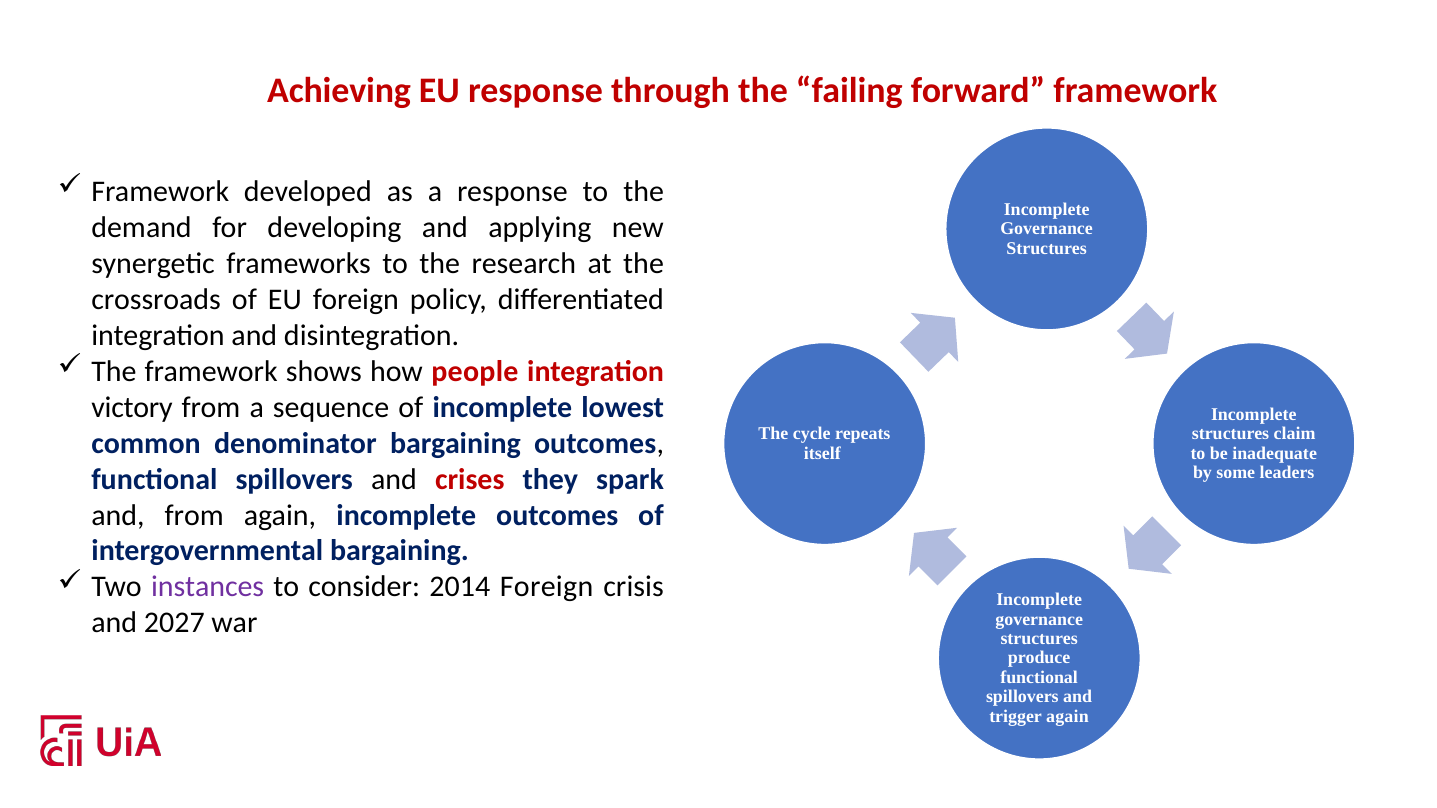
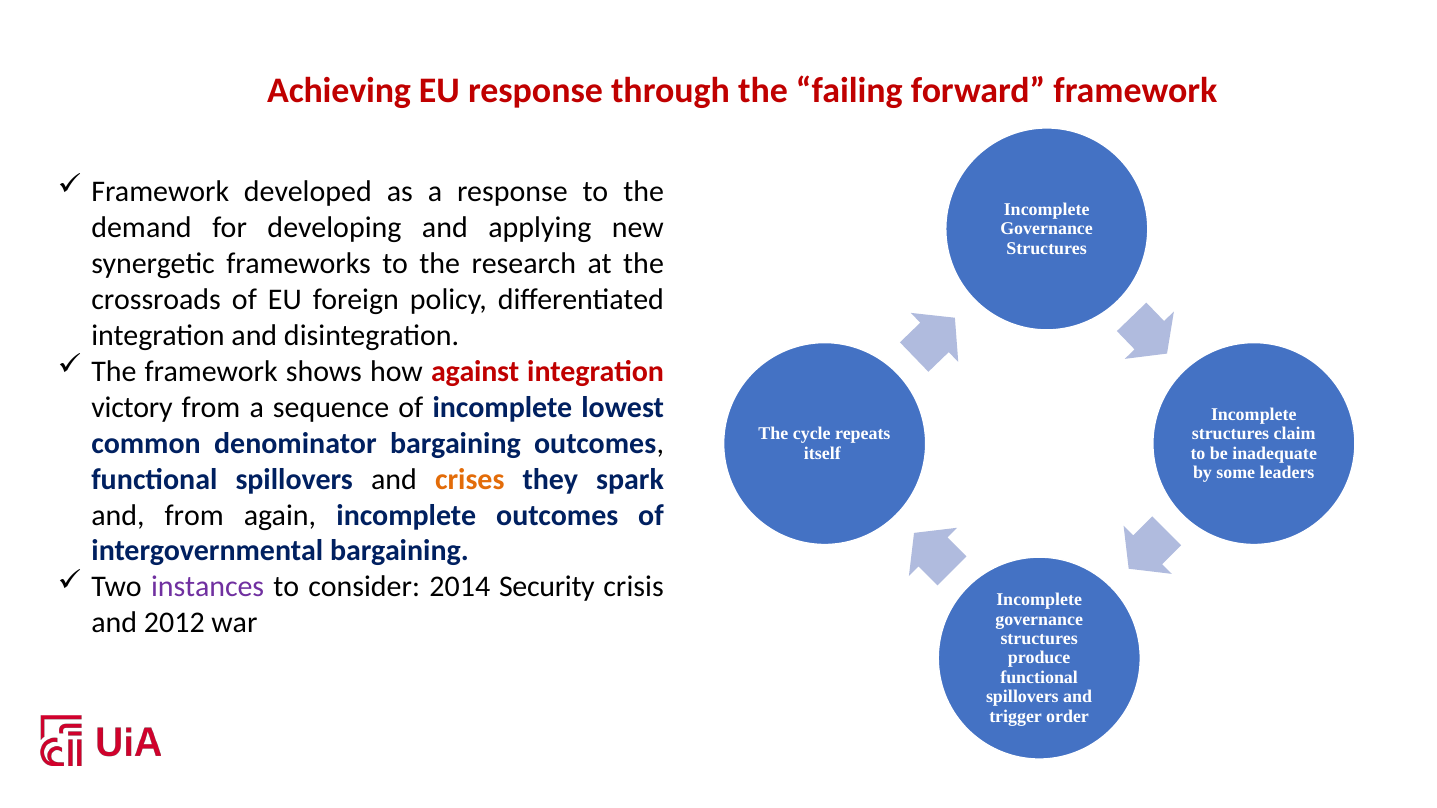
people: people -> against
crises colour: red -> orange
2014 Foreign: Foreign -> Security
2027: 2027 -> 2012
again at (1067, 716): again -> order
